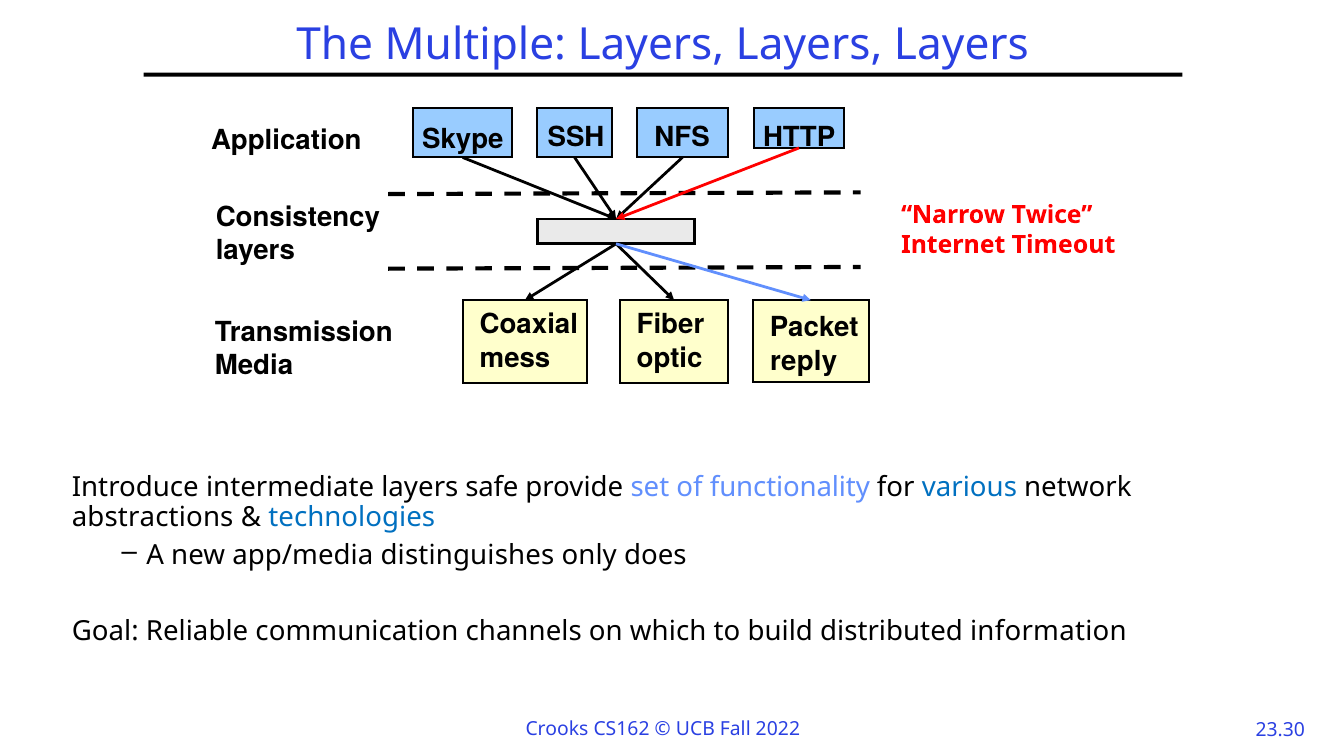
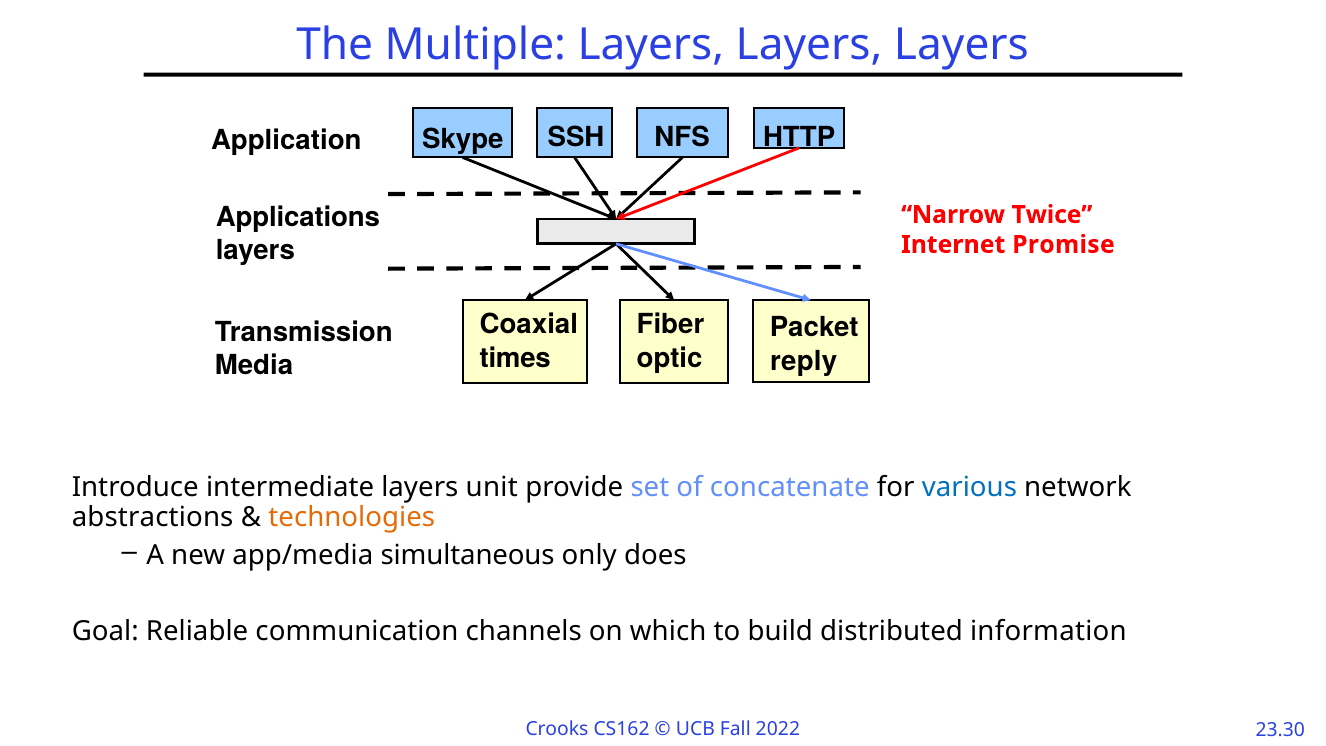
Consistency: Consistency -> Applications
Timeout: Timeout -> Promise
mess: mess -> times
safe: safe -> unit
functionality: functionality -> concatenate
technologies colour: blue -> orange
distinguishes: distinguishes -> simultaneous
